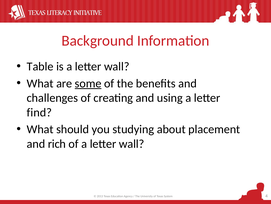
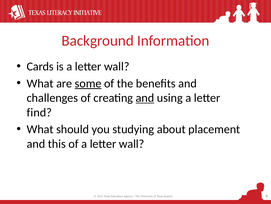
Table: Table -> Cards
and at (145, 98) underline: none -> present
rich: rich -> this
